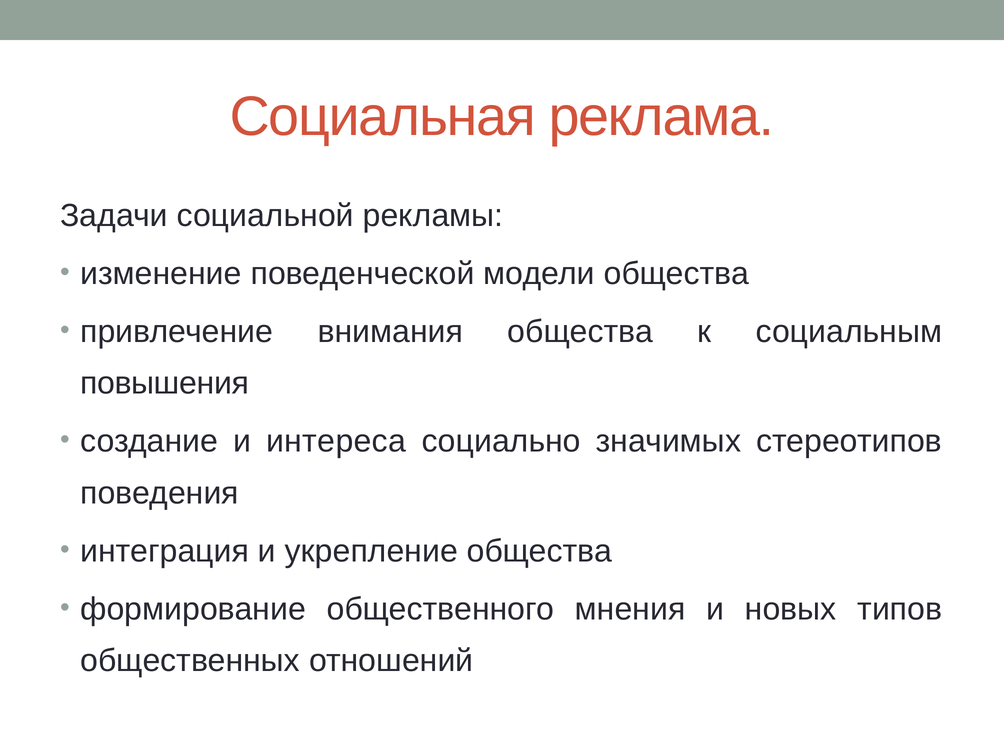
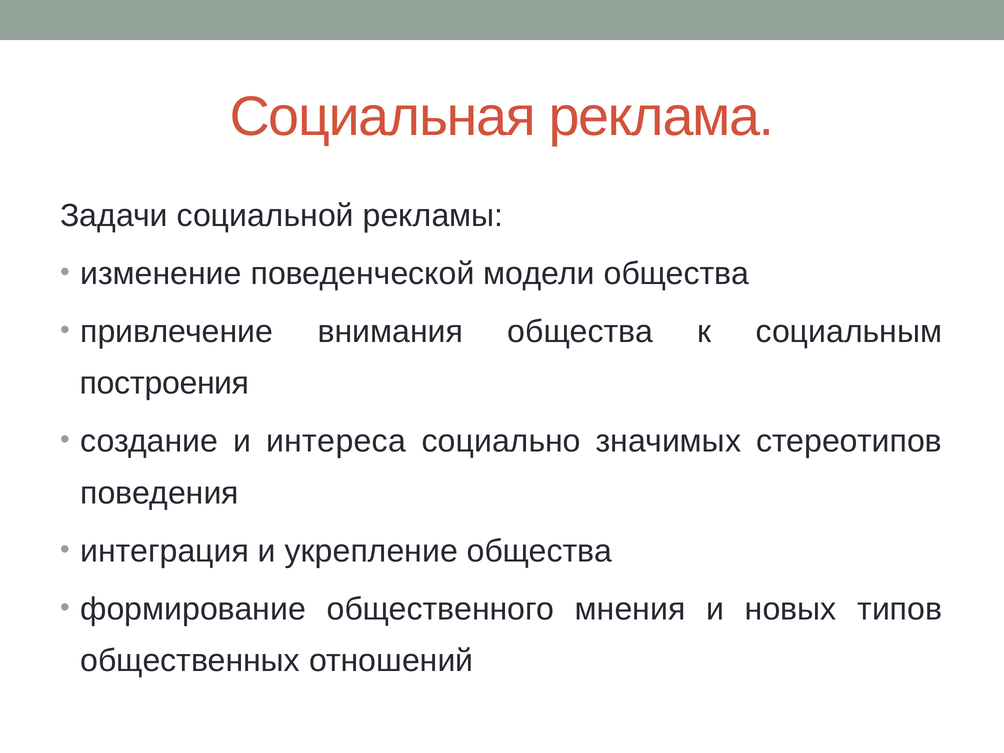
повышения: повышения -> построения
